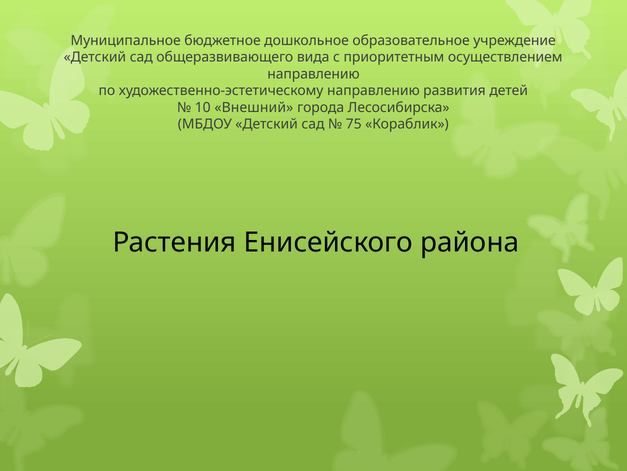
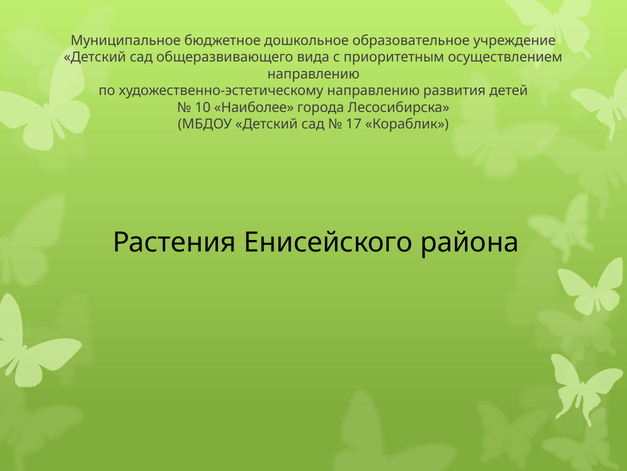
Внешний: Внешний -> Наиболее
75: 75 -> 17
